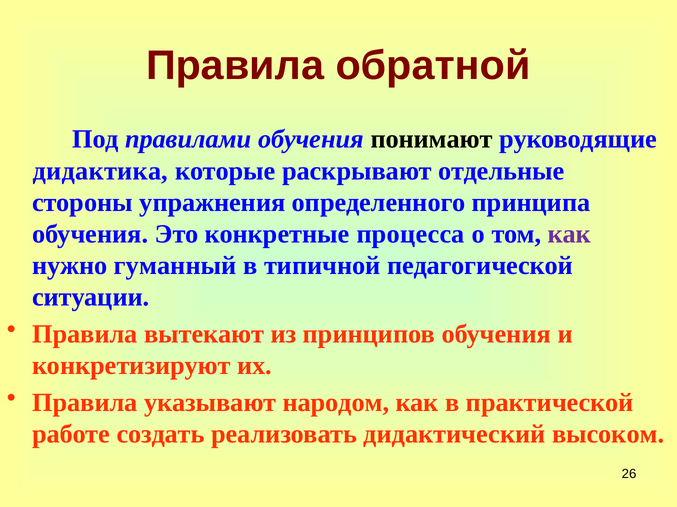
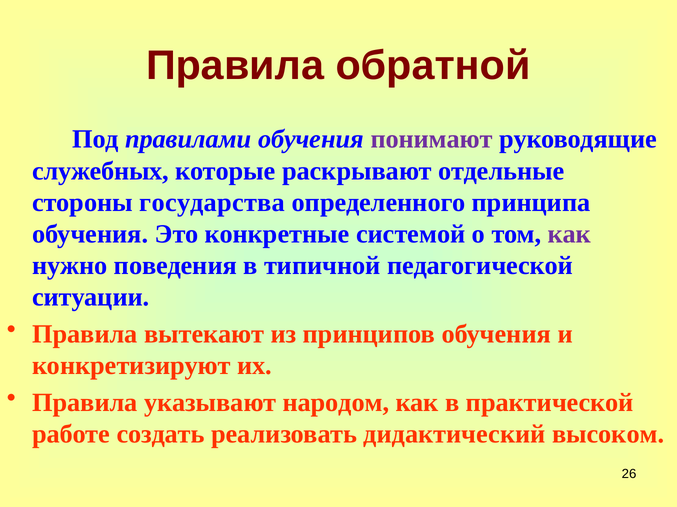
понимают colour: black -> purple
дидактика: дидактика -> служебных
упражнения: упражнения -> государства
процесса: процесса -> системой
гуманный: гуманный -> поведения
